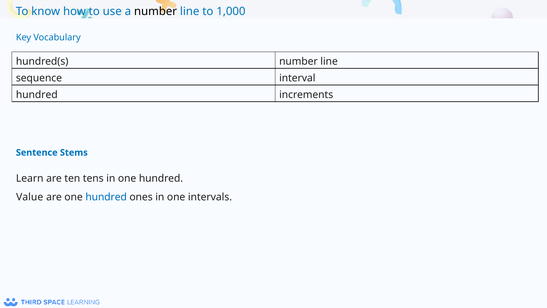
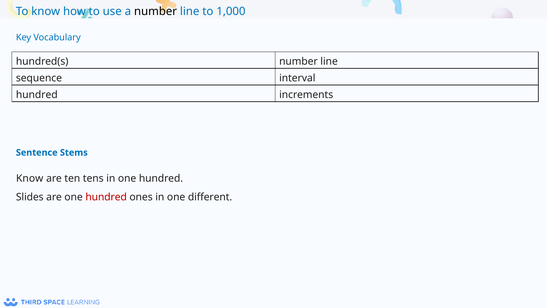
Learn at (30, 178): Learn -> Know
Value: Value -> Slides
hundred at (106, 197) colour: blue -> red
intervals: intervals -> different
